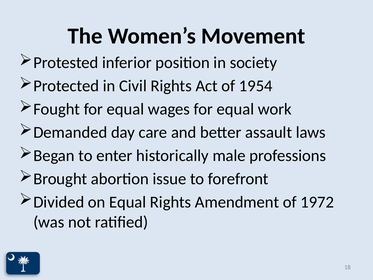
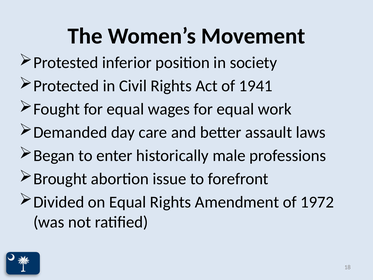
1954: 1954 -> 1941
